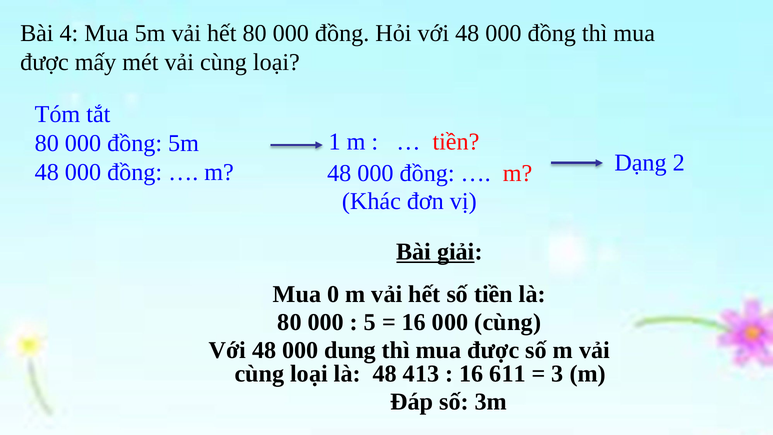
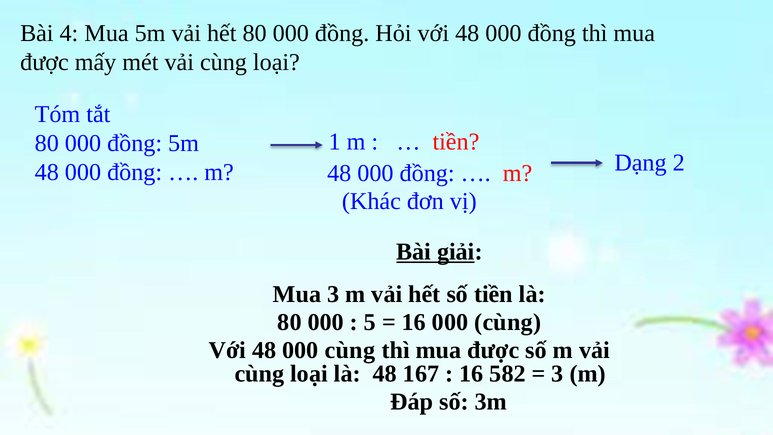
Mua 0: 0 -> 3
48 000 dung: dung -> cùng
413: 413 -> 167
611: 611 -> 582
